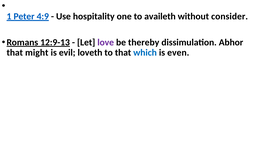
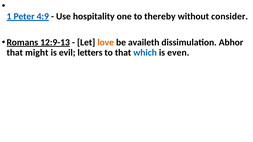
availeth: availeth -> thereby
love colour: purple -> orange
thereby: thereby -> availeth
loveth: loveth -> letters
